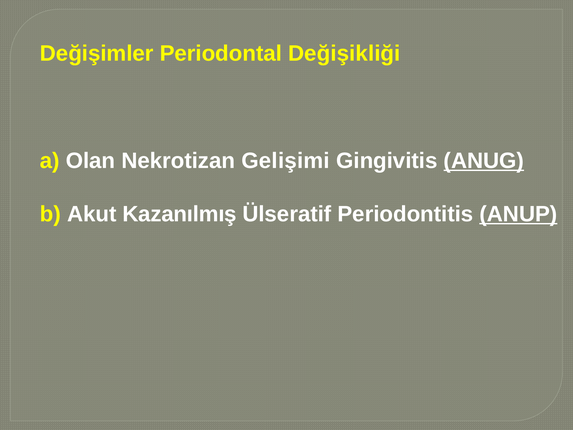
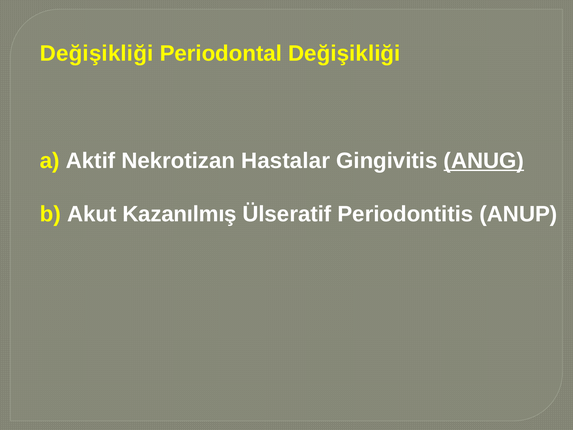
Değişimler at (97, 54): Değişimler -> Değişikliği
Olan: Olan -> Aktif
Gelişimi: Gelişimi -> Hastalar
ANUP underline: present -> none
